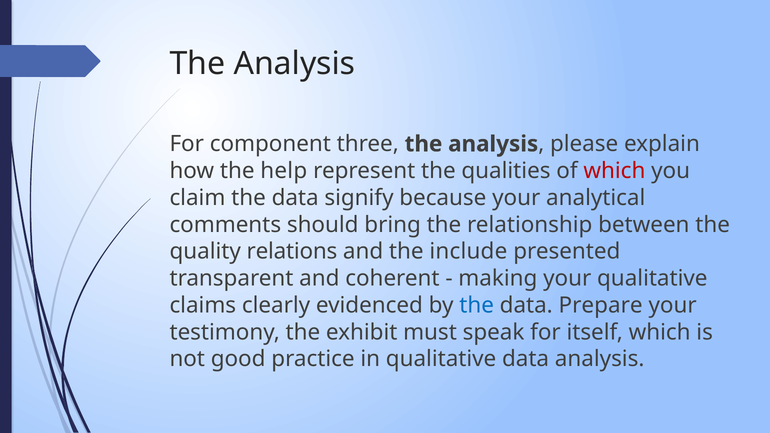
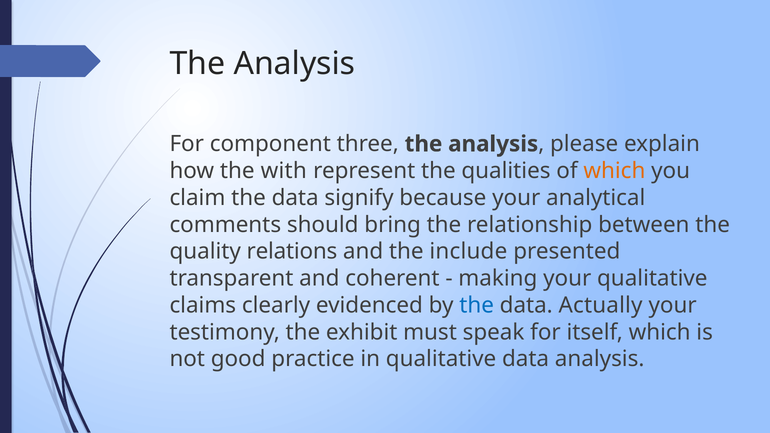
help: help -> with
which at (614, 171) colour: red -> orange
Prepare: Prepare -> Actually
